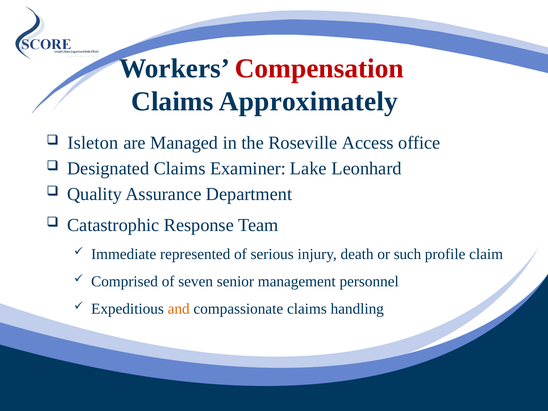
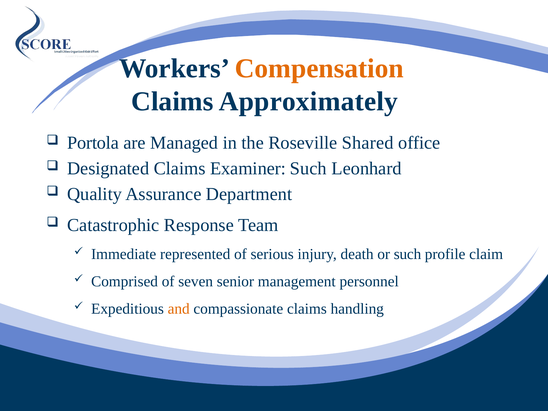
Compensation colour: red -> orange
Isleton: Isleton -> Portola
Access: Access -> Shared
Examiner Lake: Lake -> Such
